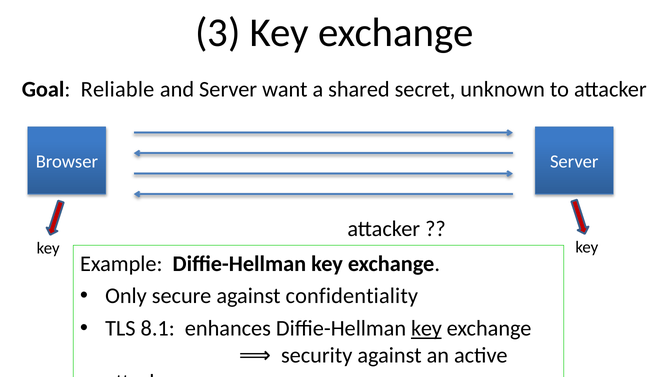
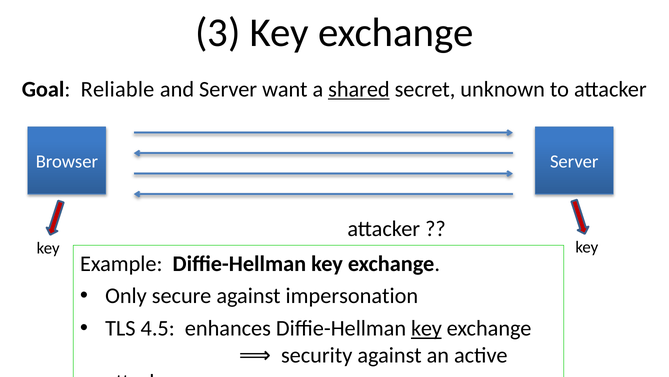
shared underline: none -> present
confidentiality: confidentiality -> impersonation
8.1: 8.1 -> 4.5
